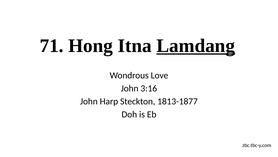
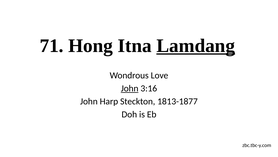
John at (130, 88) underline: none -> present
